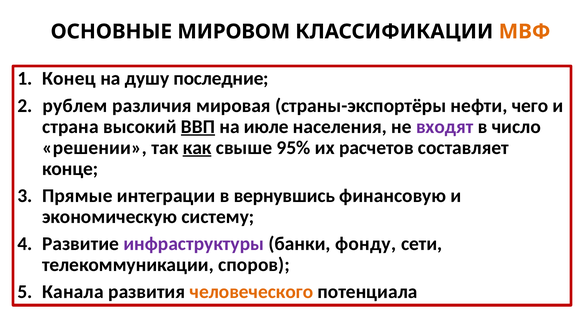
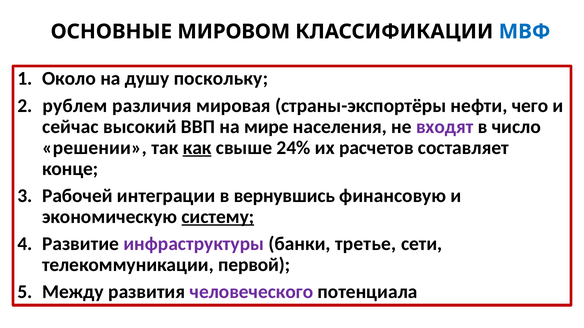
МВФ colour: orange -> blue
Конец: Конец -> Около
последние: последние -> поскольку
страна: страна -> сейчас
ВВП underline: present -> none
июле: июле -> мире
95%: 95% -> 24%
Прямые: Прямые -> Рабочей
систему underline: none -> present
фонду: фонду -> третье
споров: споров -> первой
Канала: Канала -> Между
человеческого colour: orange -> purple
